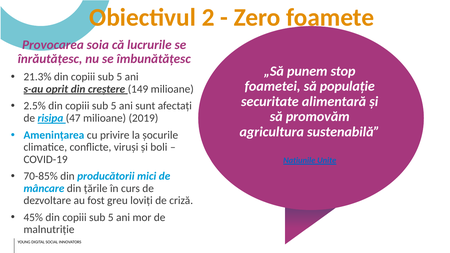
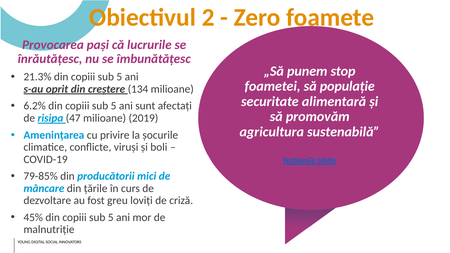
soia: soia -> pași
149: 149 -> 134
2.5%: 2.5% -> 6.2%
70-85%: 70-85% -> 79-85%
